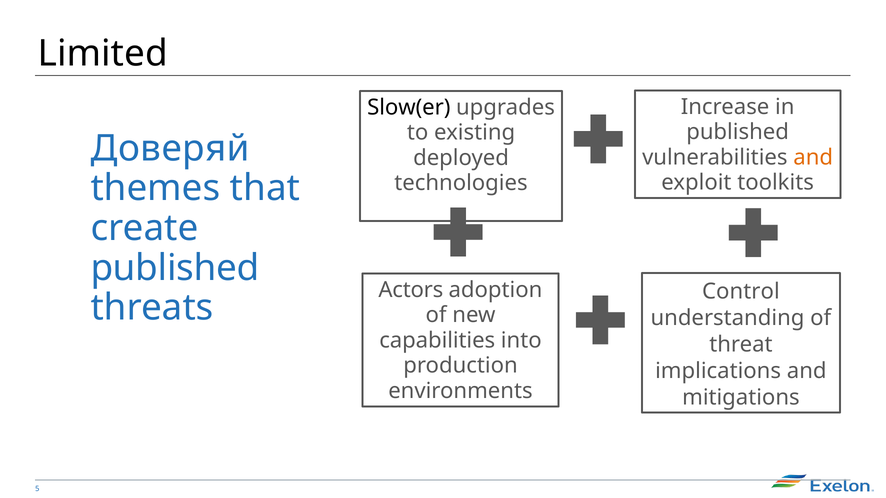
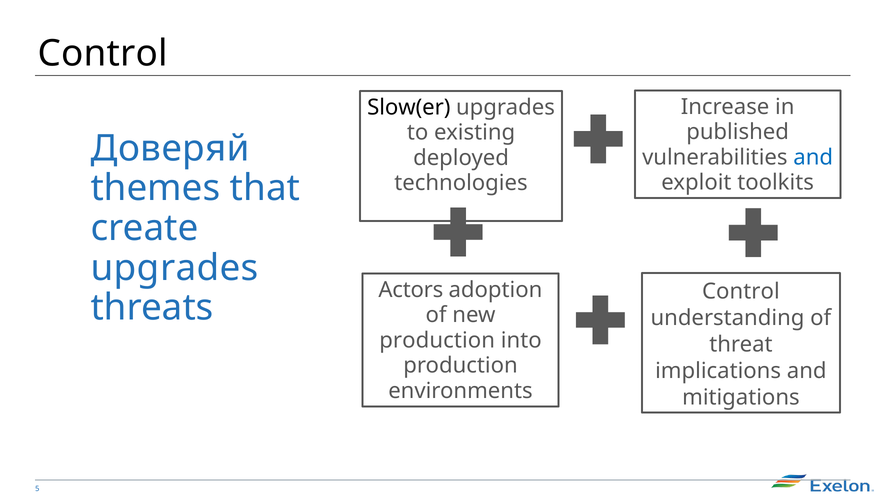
Limited at (103, 54): Limited -> Control
and at (813, 157) colour: orange -> blue
published at (175, 268): published -> upgrades
capabilities at (437, 341): capabilities -> production
